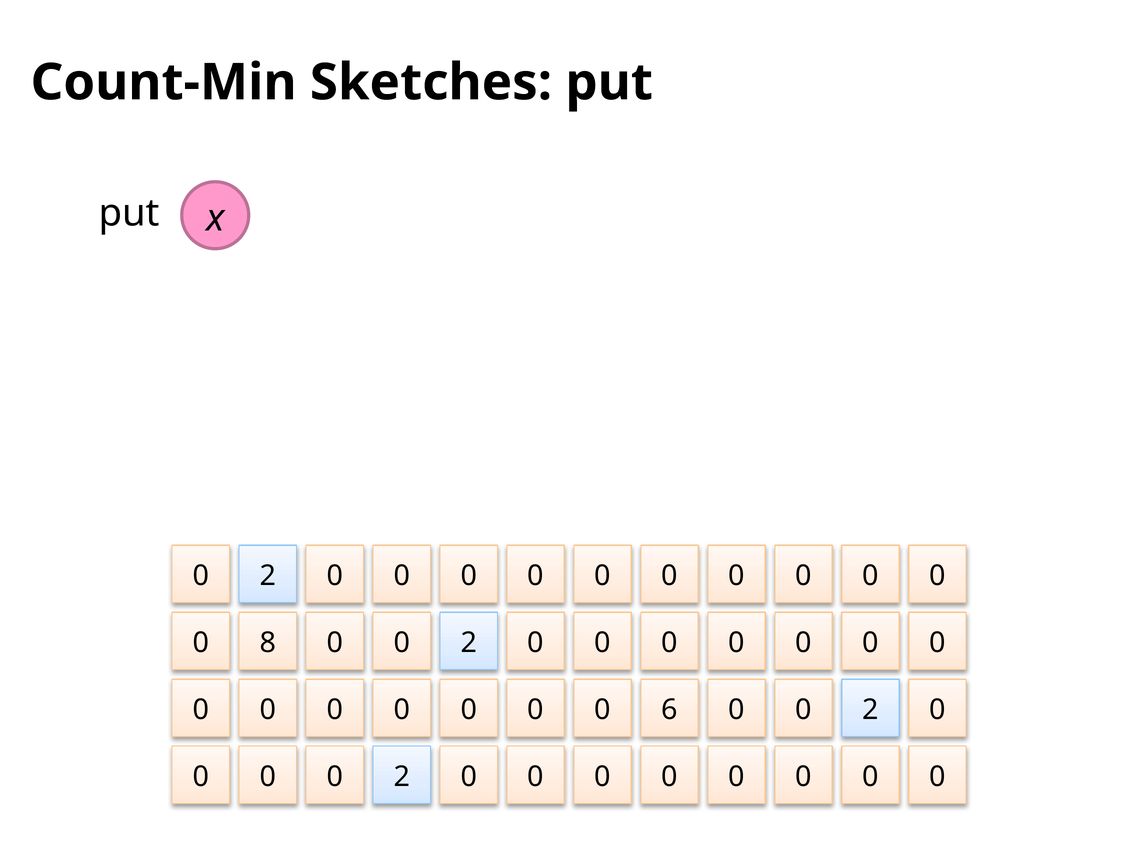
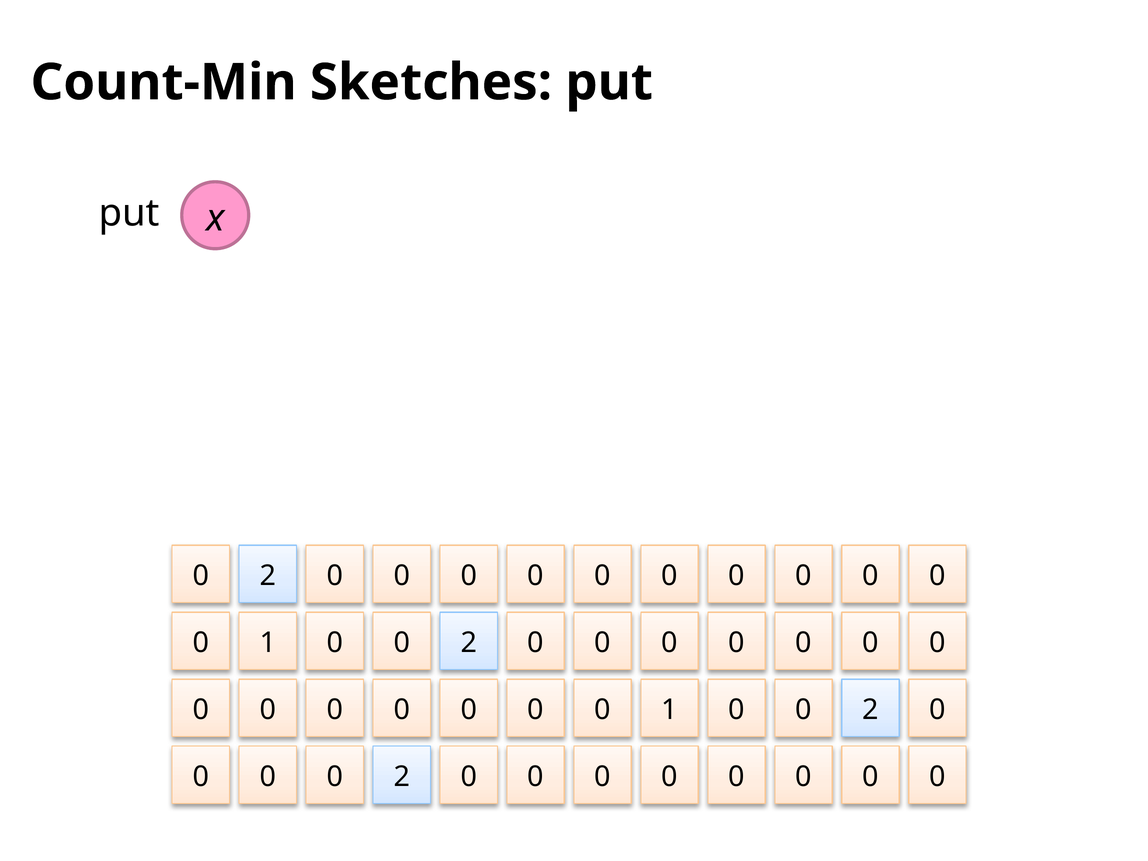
8 at (268, 643): 8 -> 1
6 at (670, 710): 6 -> 1
